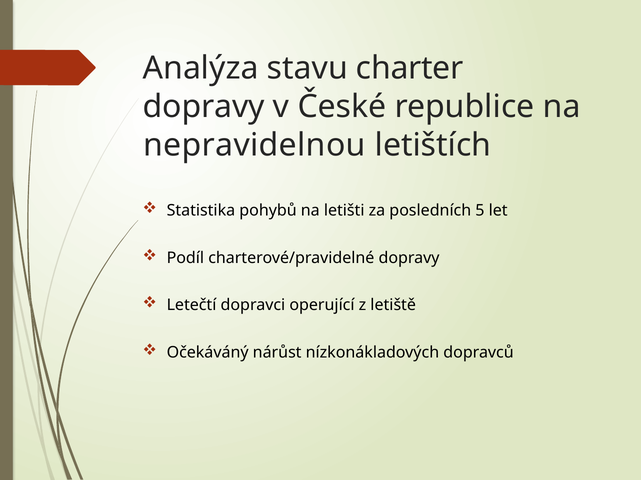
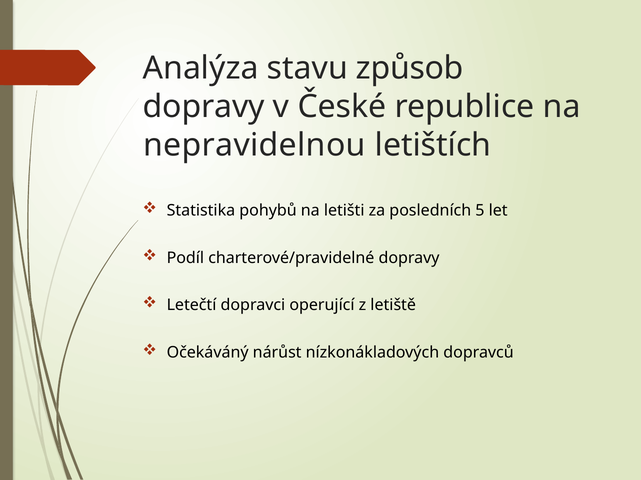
charter: charter -> způsob
